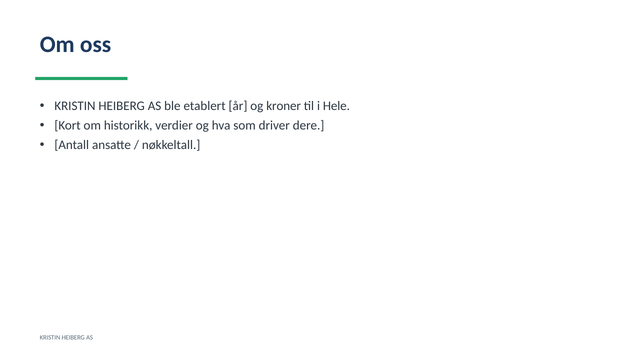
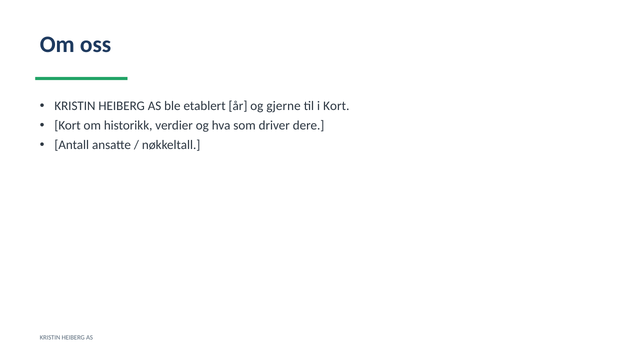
kroner: kroner -> gjerne
i Hele: Hele -> Kort
